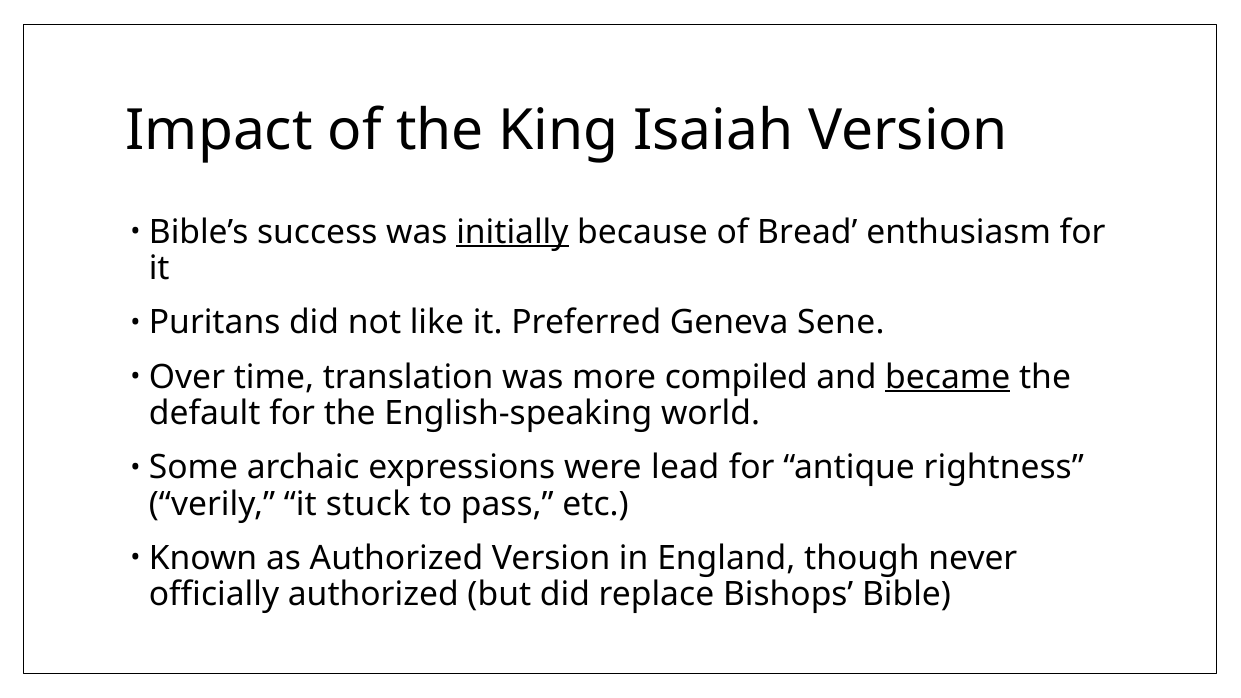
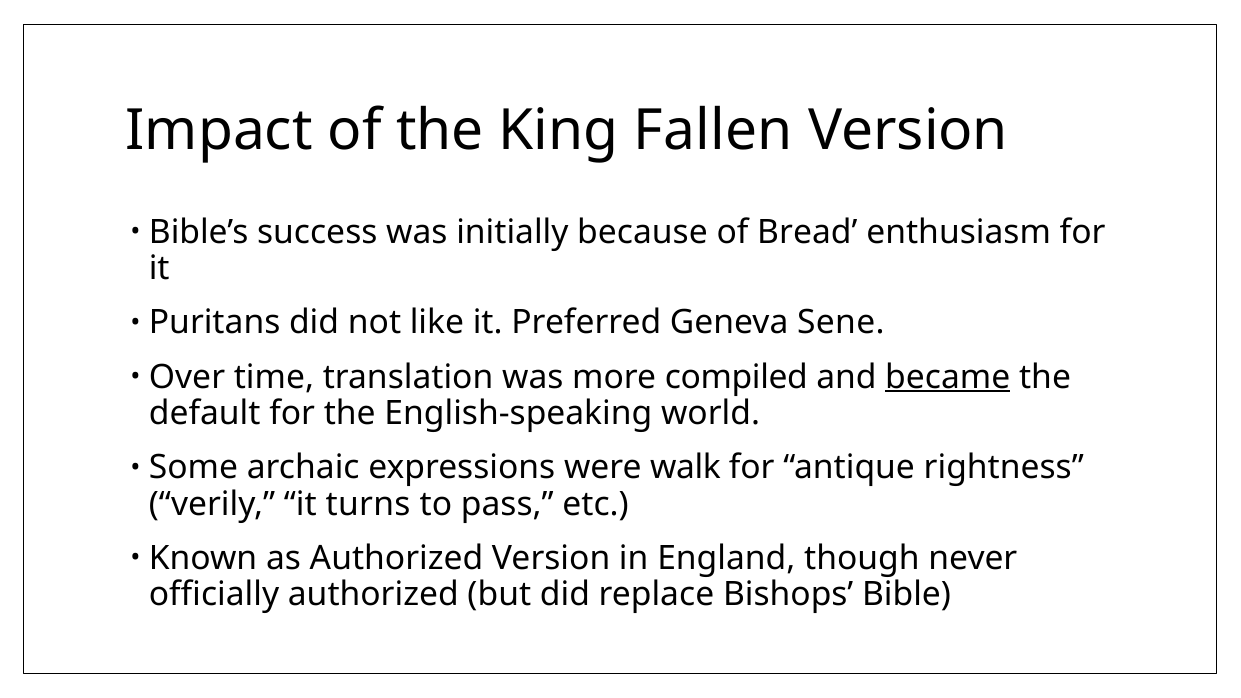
Isaiah: Isaiah -> Fallen
initially underline: present -> none
lead: lead -> walk
stuck: stuck -> turns
